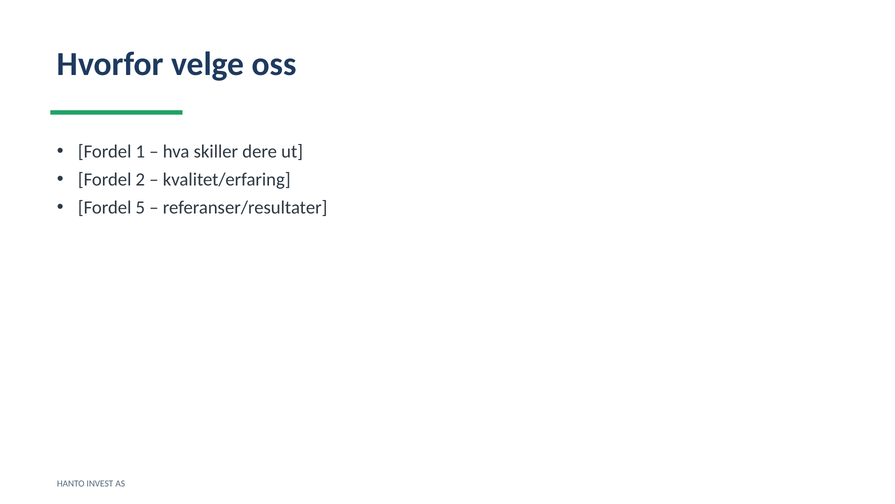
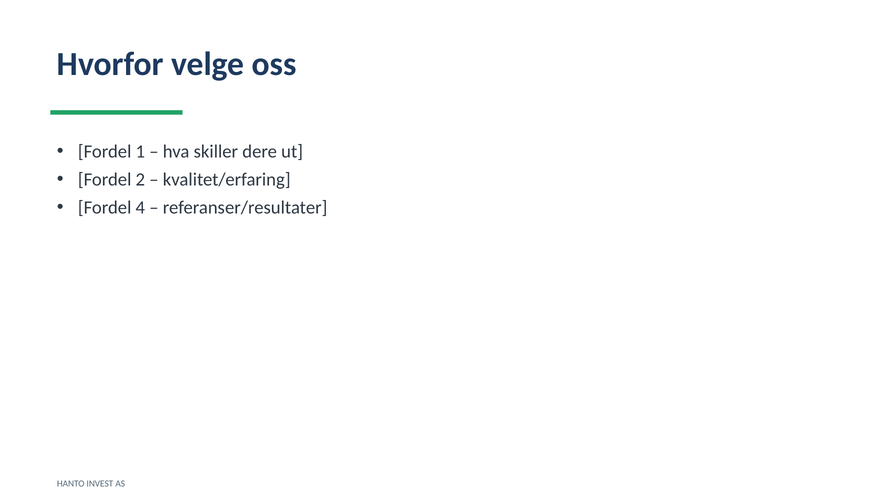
5: 5 -> 4
